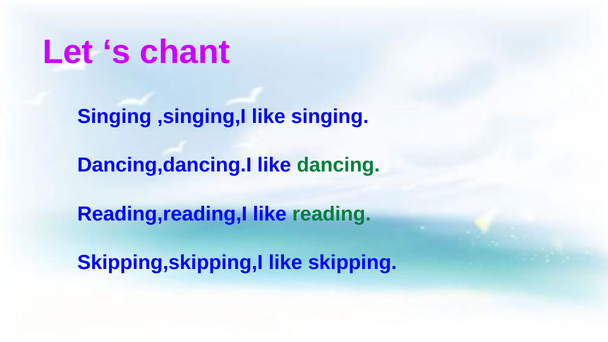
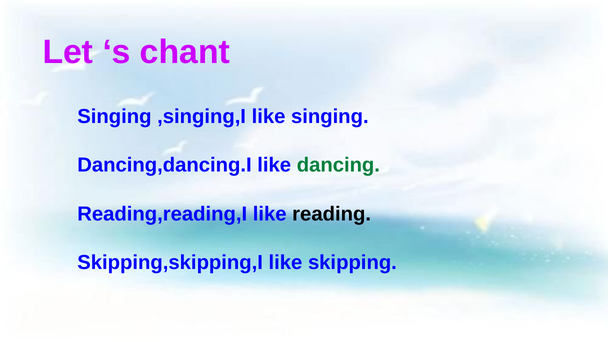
reading colour: green -> black
